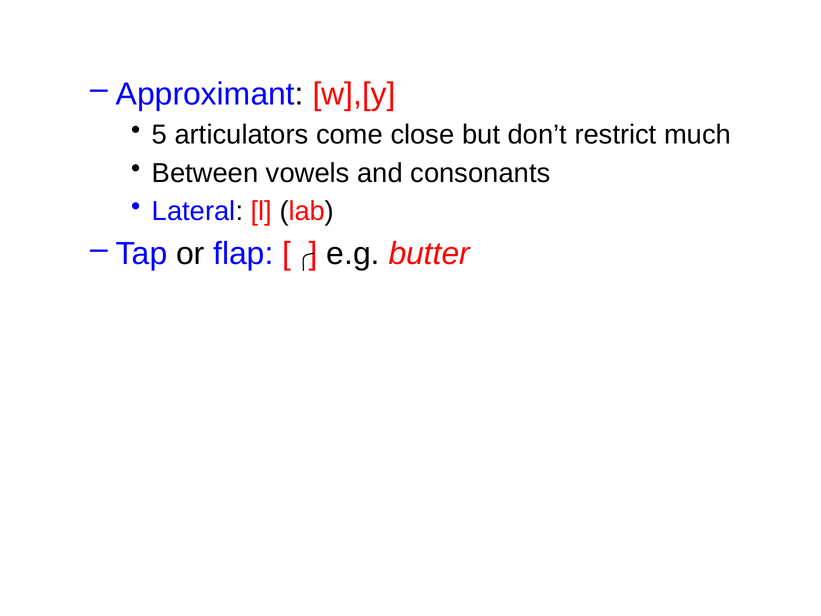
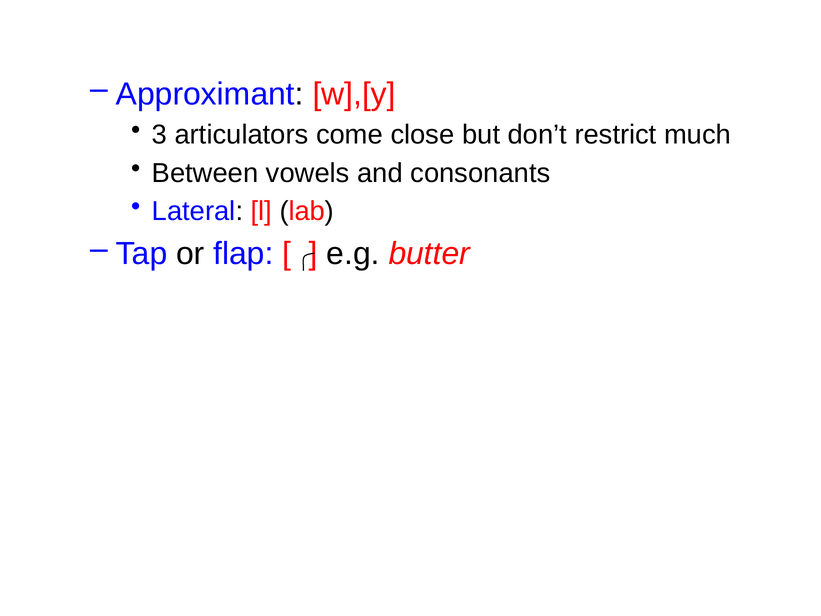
5: 5 -> 3
